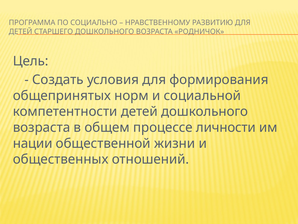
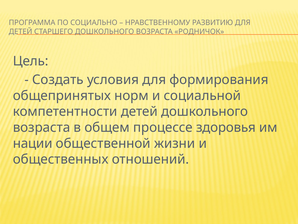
личности: личности -> здоровья
